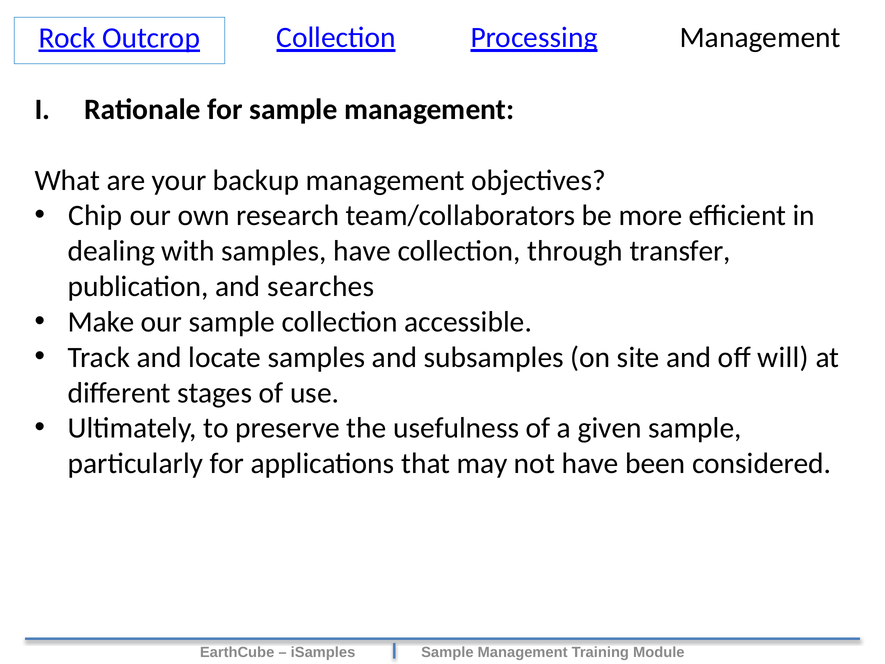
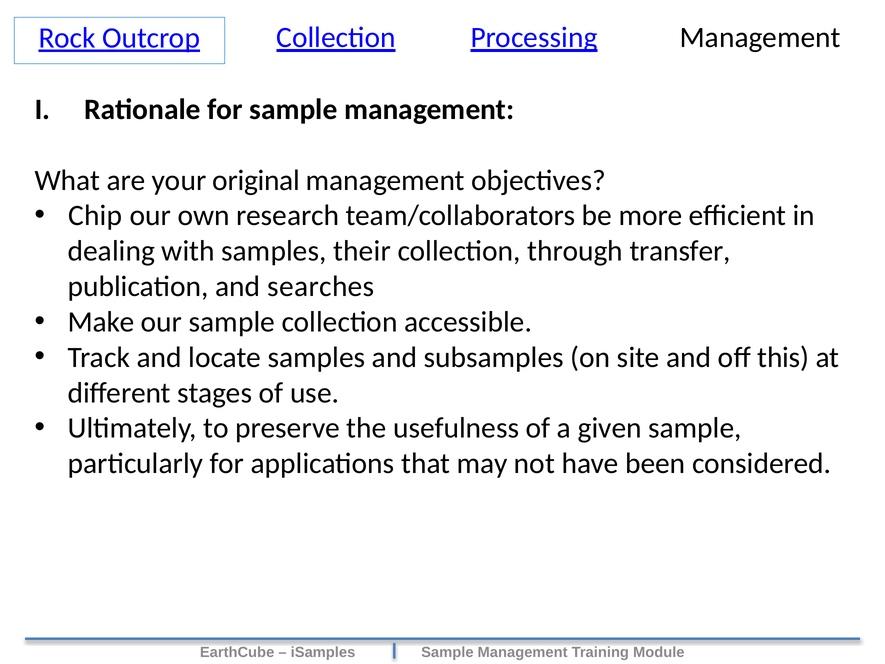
backup: backup -> original
samples have: have -> their
will: will -> this
